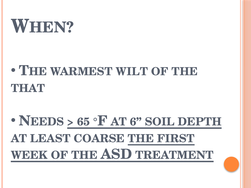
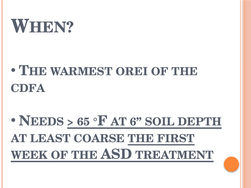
WILT: WILT -> OREI
THAT: THAT -> CDFA
